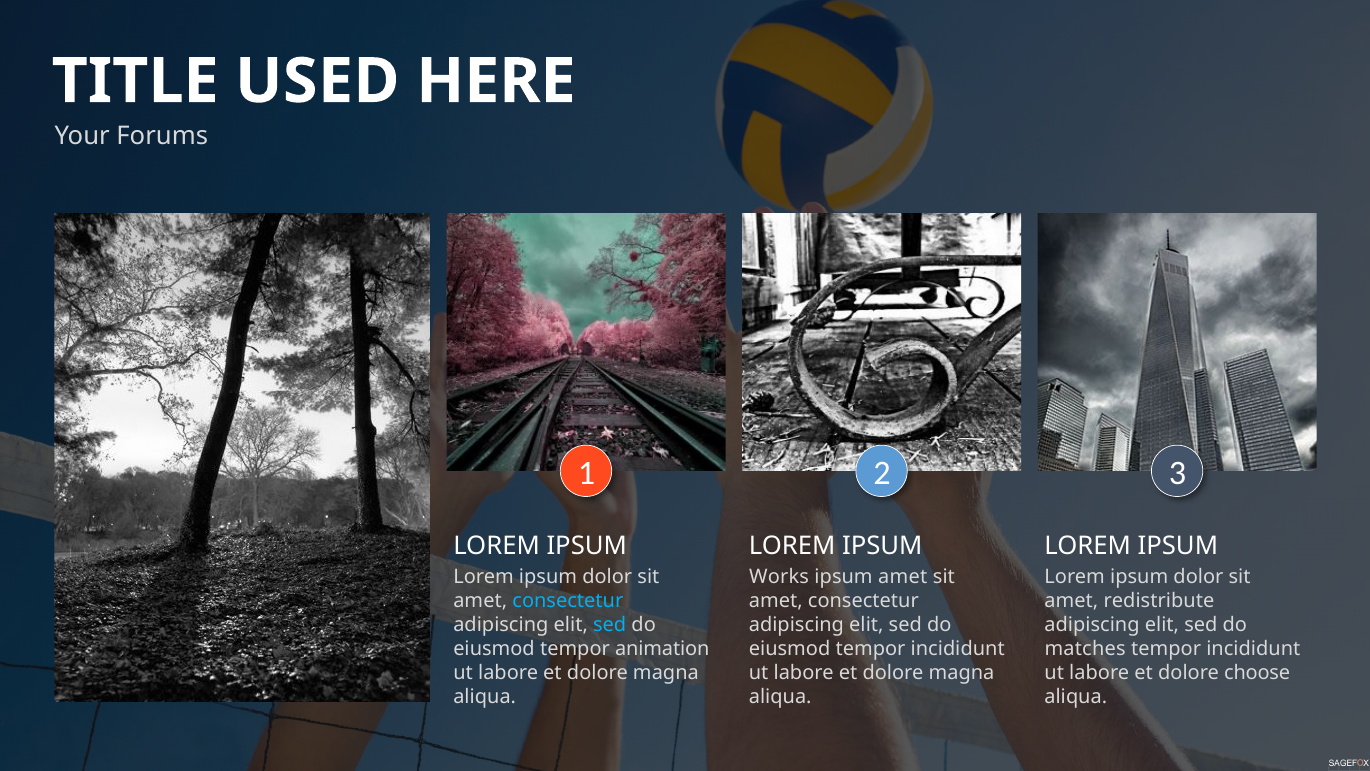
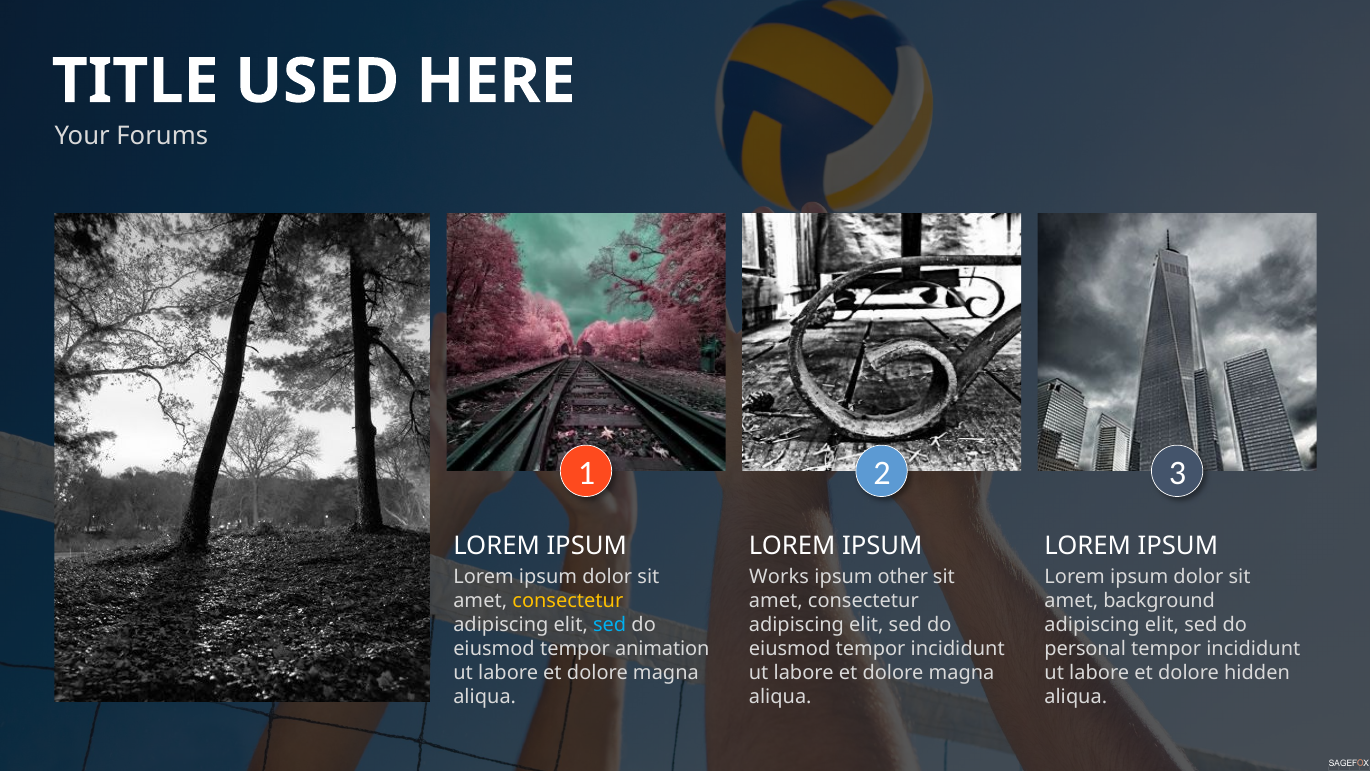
ipsum amet: amet -> other
consectetur at (568, 600) colour: light blue -> yellow
redistribute: redistribute -> background
matches: matches -> personal
choose: choose -> hidden
